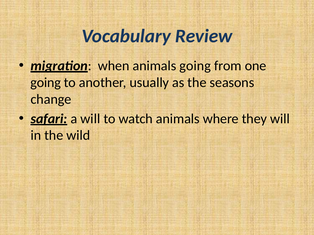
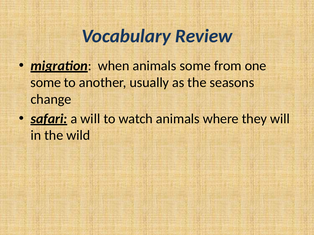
animals going: going -> some
going at (46, 83): going -> some
